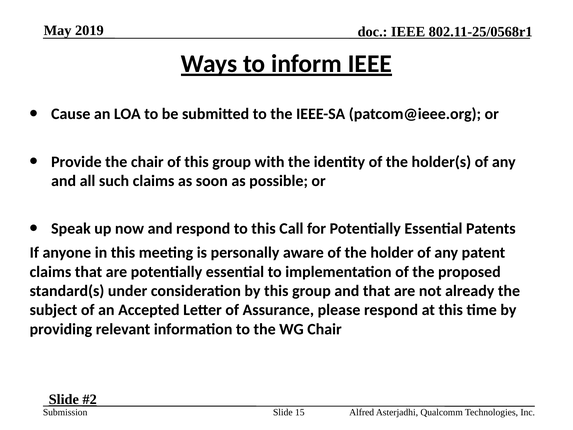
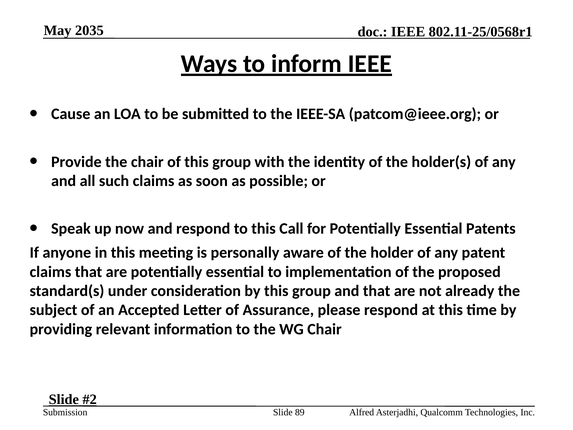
2019: 2019 -> 2035
15: 15 -> 89
